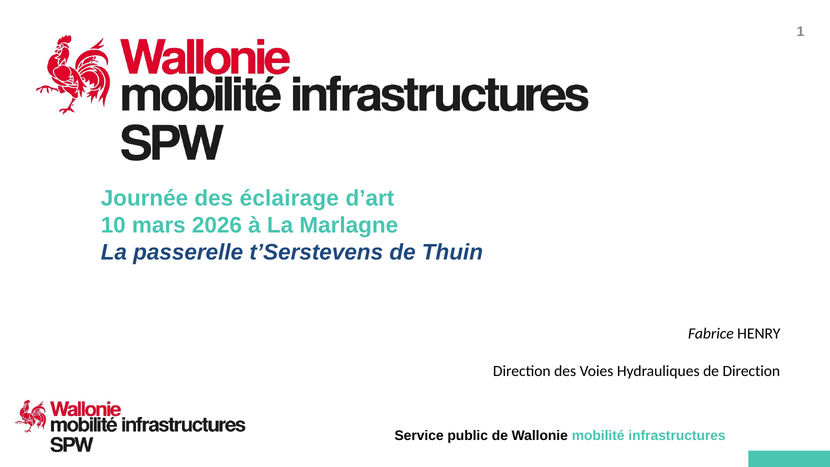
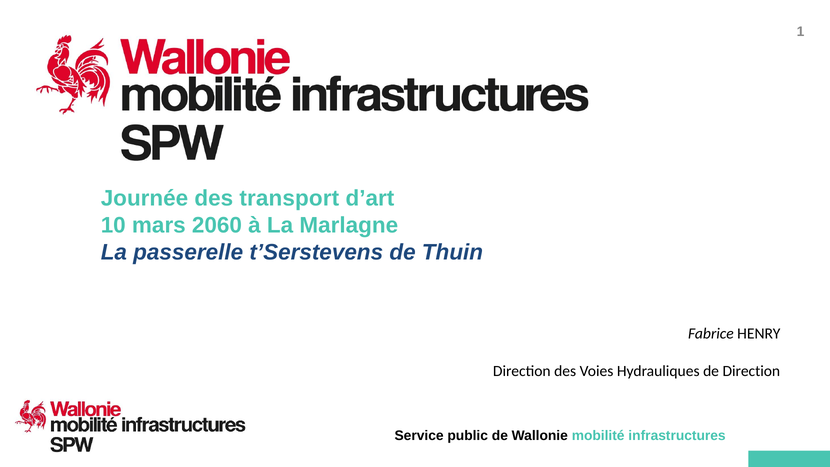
éclairage: éclairage -> transport
2026: 2026 -> 2060
